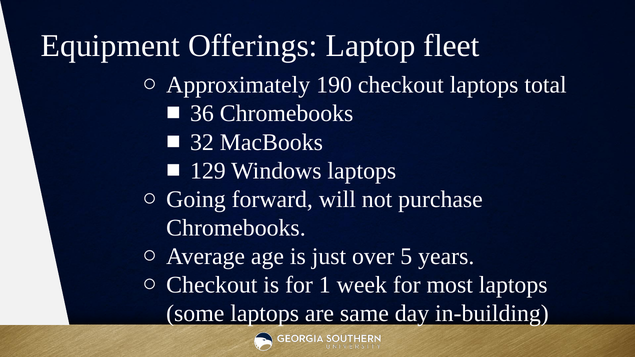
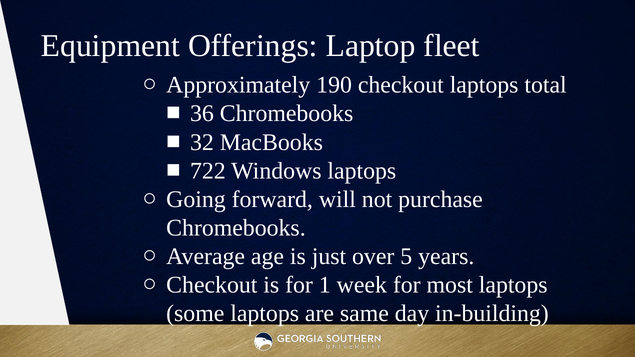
129: 129 -> 722
